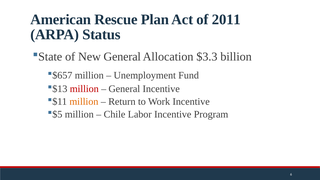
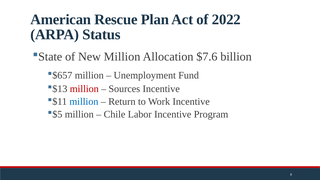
2011: 2011 -> 2022
New General: General -> Million
$3.3: $3.3 -> $7.6
General at (124, 89): General -> Sources
million at (84, 102) colour: orange -> blue
